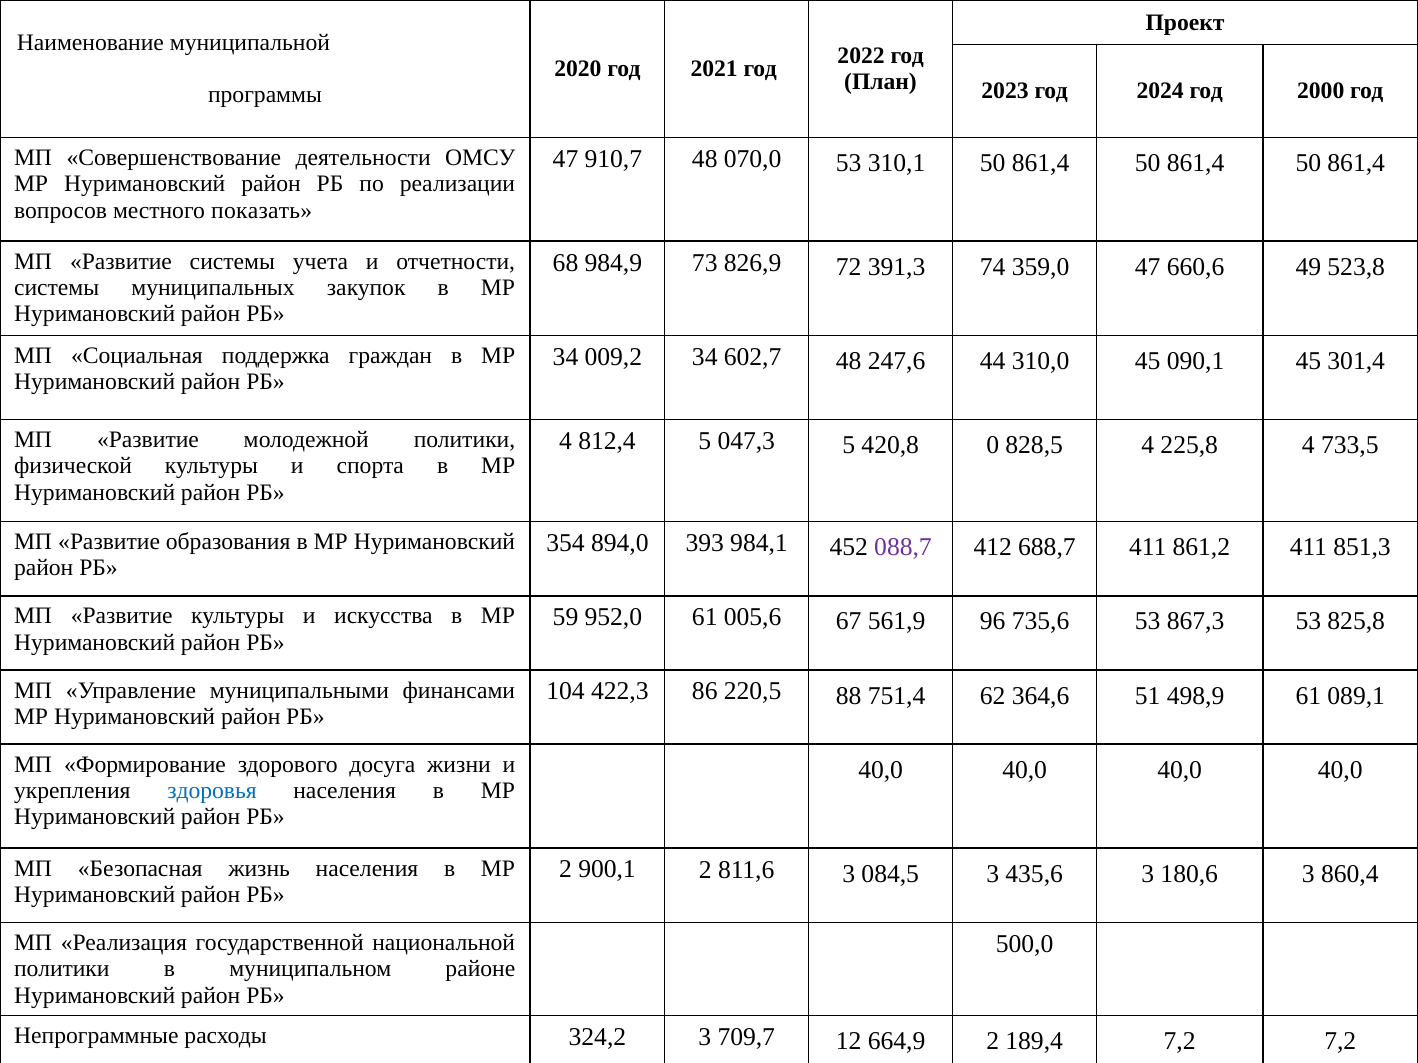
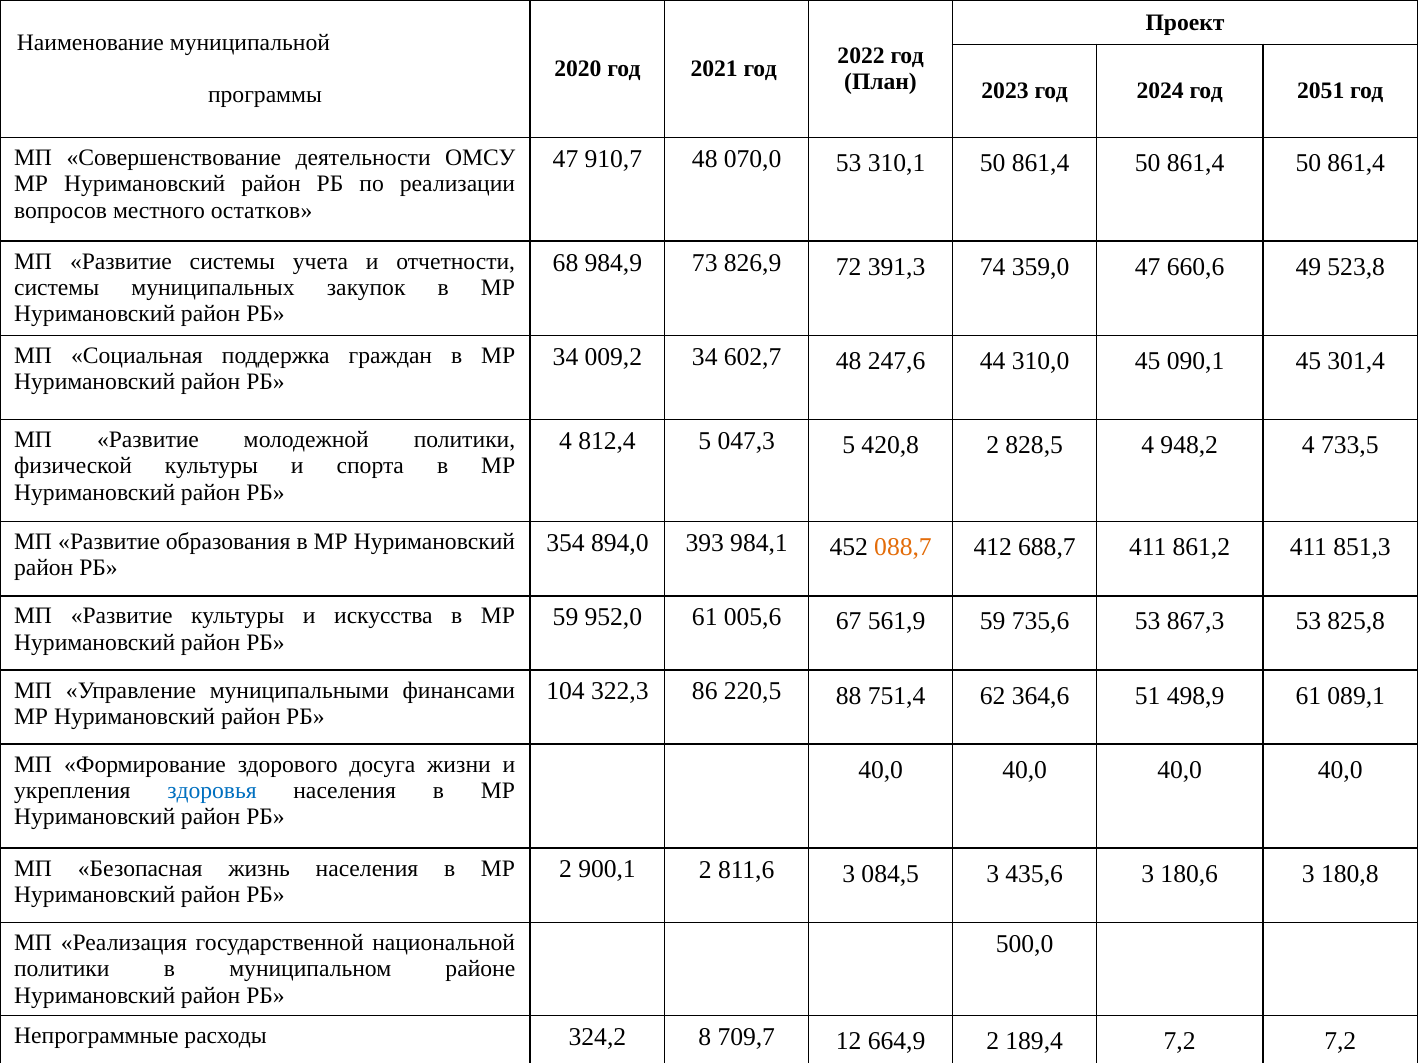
2000: 2000 -> 2051
показать: показать -> остатков
420,8 0: 0 -> 2
225,8: 225,8 -> 948,2
088,7 colour: purple -> orange
561,9 96: 96 -> 59
422,3: 422,3 -> 322,3
860,4: 860,4 -> 180,8
324,2 3: 3 -> 8
